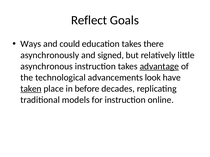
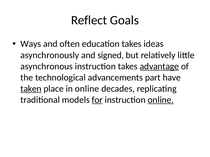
could: could -> often
there: there -> ideas
look: look -> part
in before: before -> online
for underline: none -> present
online at (161, 100) underline: none -> present
